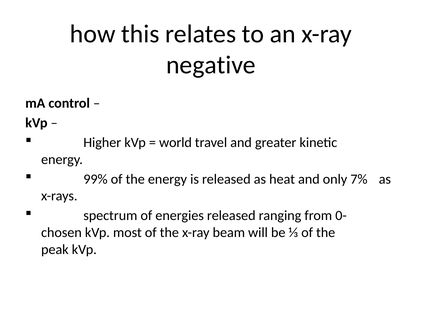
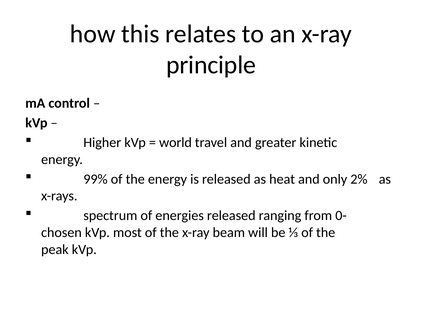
negative: negative -> principle
7%: 7% -> 2%
